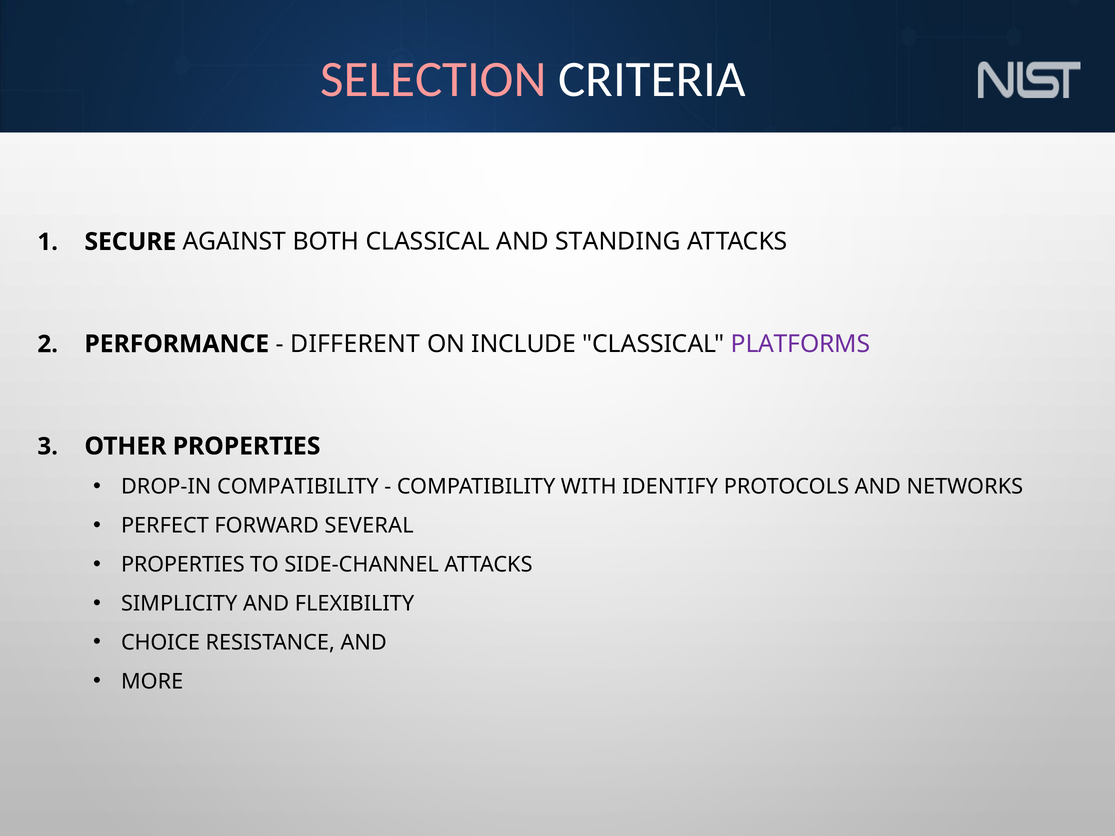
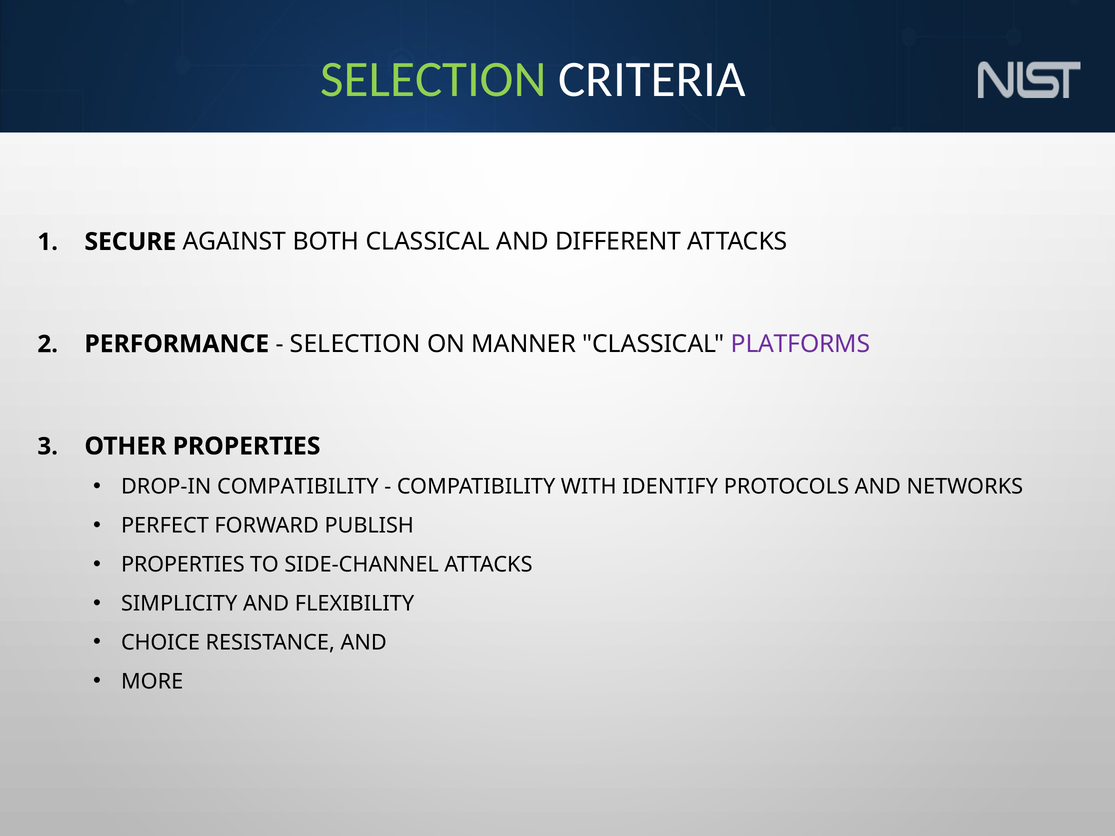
SELECTION at (434, 79) colour: pink -> light green
STANDING: STANDING -> DIFFERENT
DIFFERENT at (355, 344): DIFFERENT -> SELECTION
INCLUDE: INCLUDE -> MANNER
SEVERAL: SEVERAL -> PUBLISH
